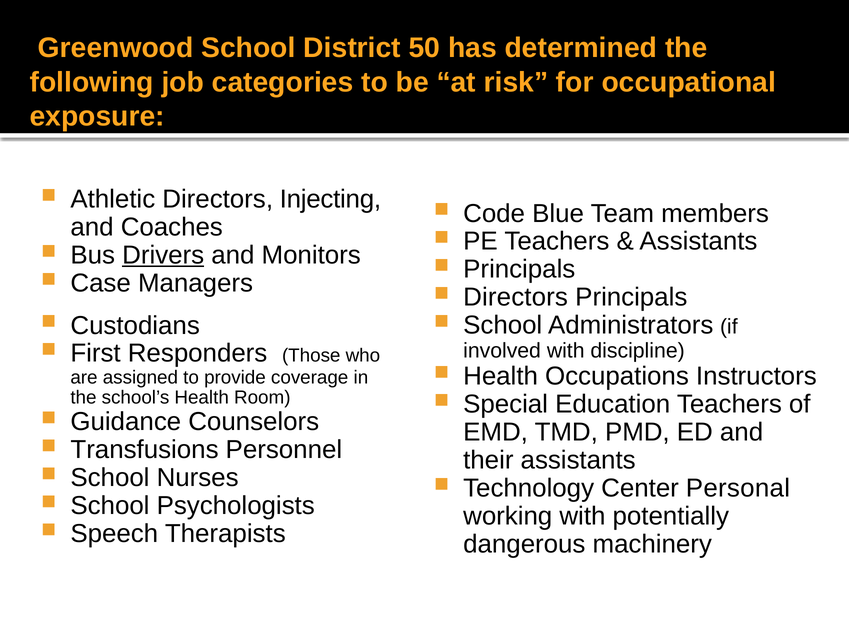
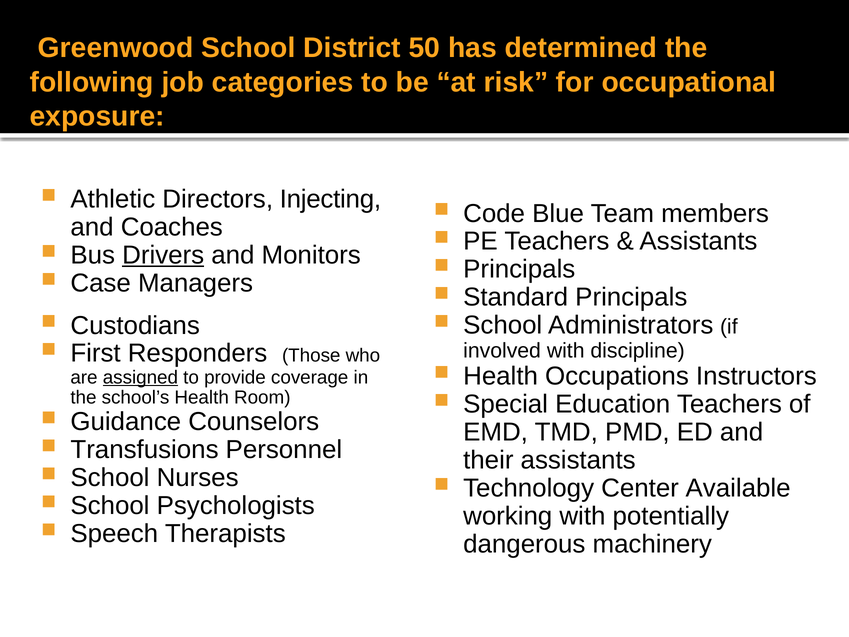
Directors at (516, 297): Directors -> Standard
assigned underline: none -> present
Personal: Personal -> Available
